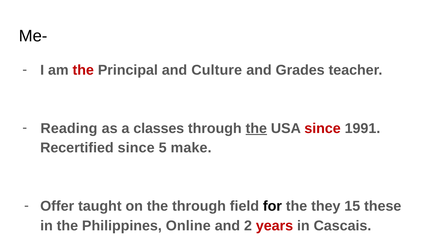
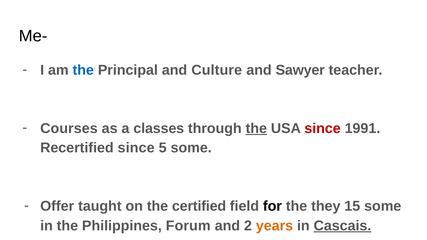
the at (83, 70) colour: red -> blue
Grades: Grades -> Sawyer
Reading: Reading -> Courses
5 make: make -> some
the through: through -> certified
15 these: these -> some
Online: Online -> Forum
years colour: red -> orange
Cascais underline: none -> present
